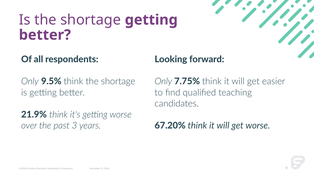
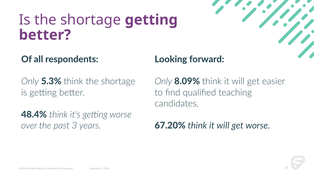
9.5%: 9.5% -> 5.3%
7.75%: 7.75% -> 8.09%
21.9%: 21.9% -> 48.4%
